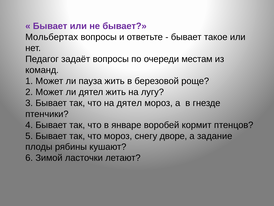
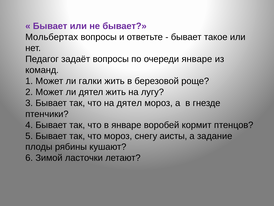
очереди местам: местам -> январе
пауза: пауза -> галки
дворе: дворе -> аисты
